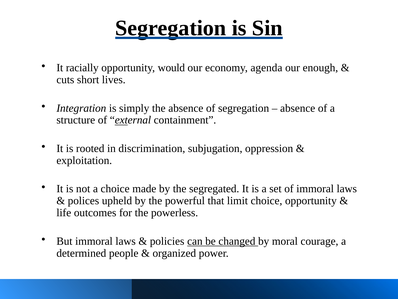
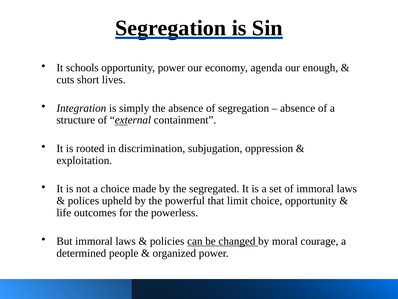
racially: racially -> schools
opportunity would: would -> power
